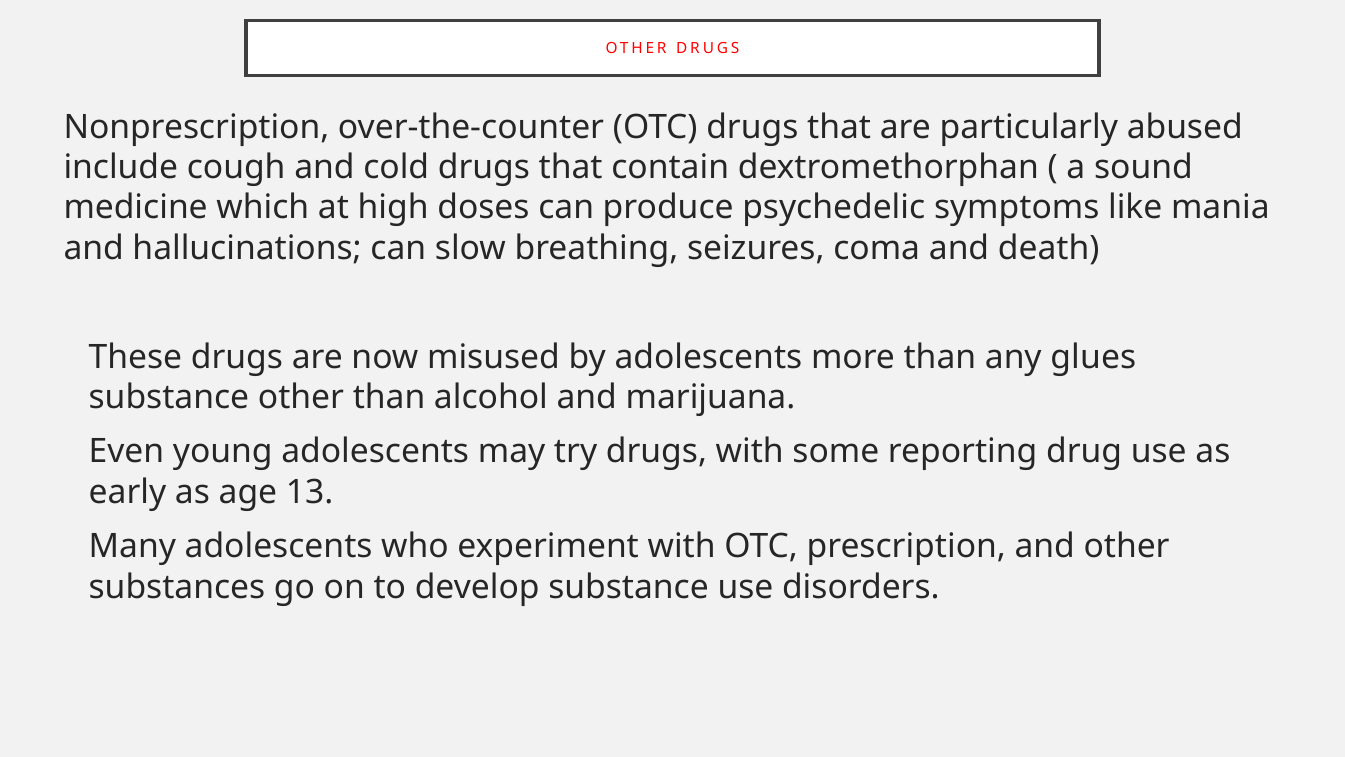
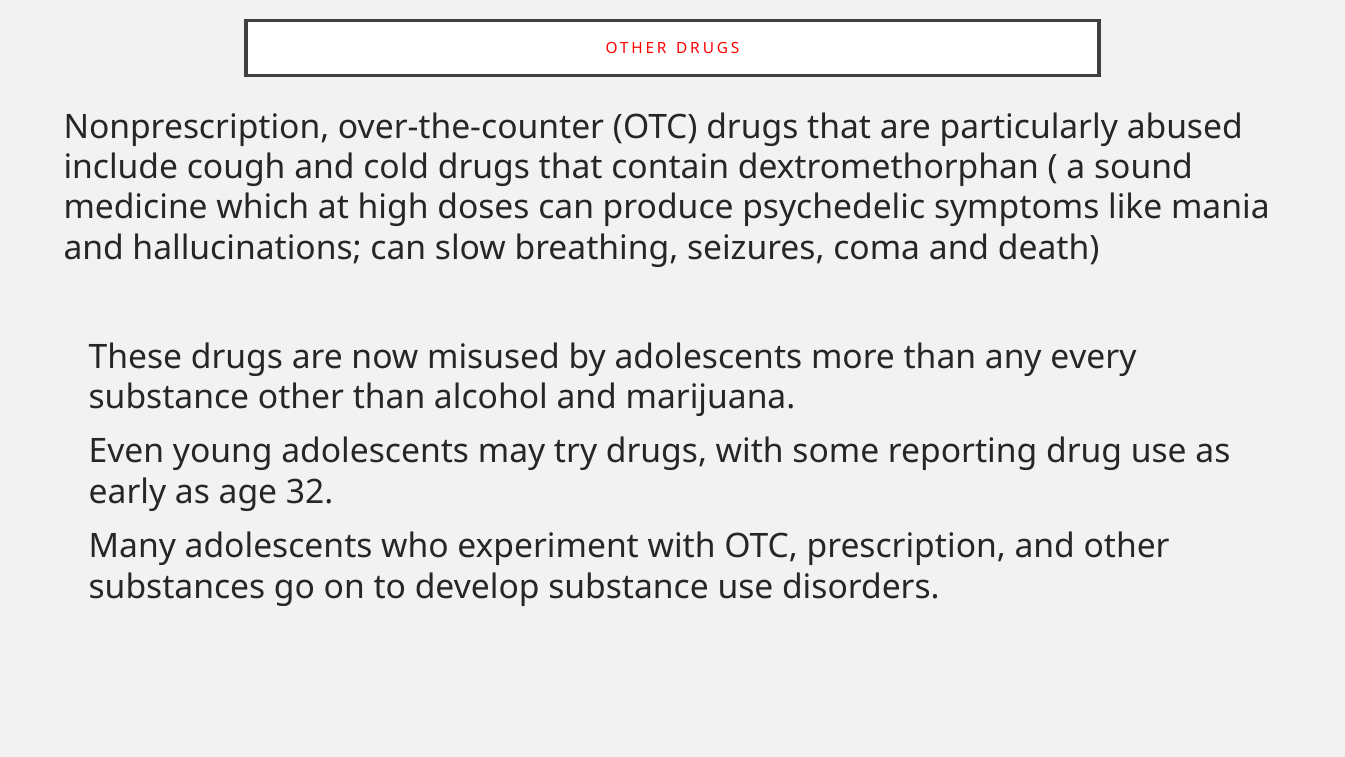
glues: glues -> every
13: 13 -> 32
